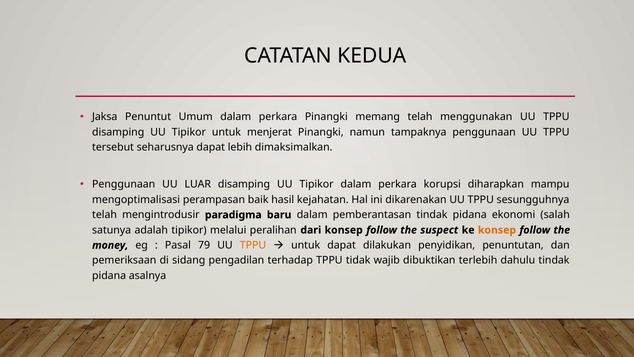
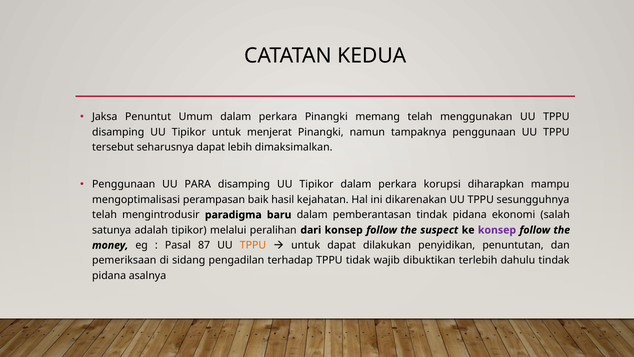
LUAR: LUAR -> PARA
konsep at (497, 230) colour: orange -> purple
79: 79 -> 87
